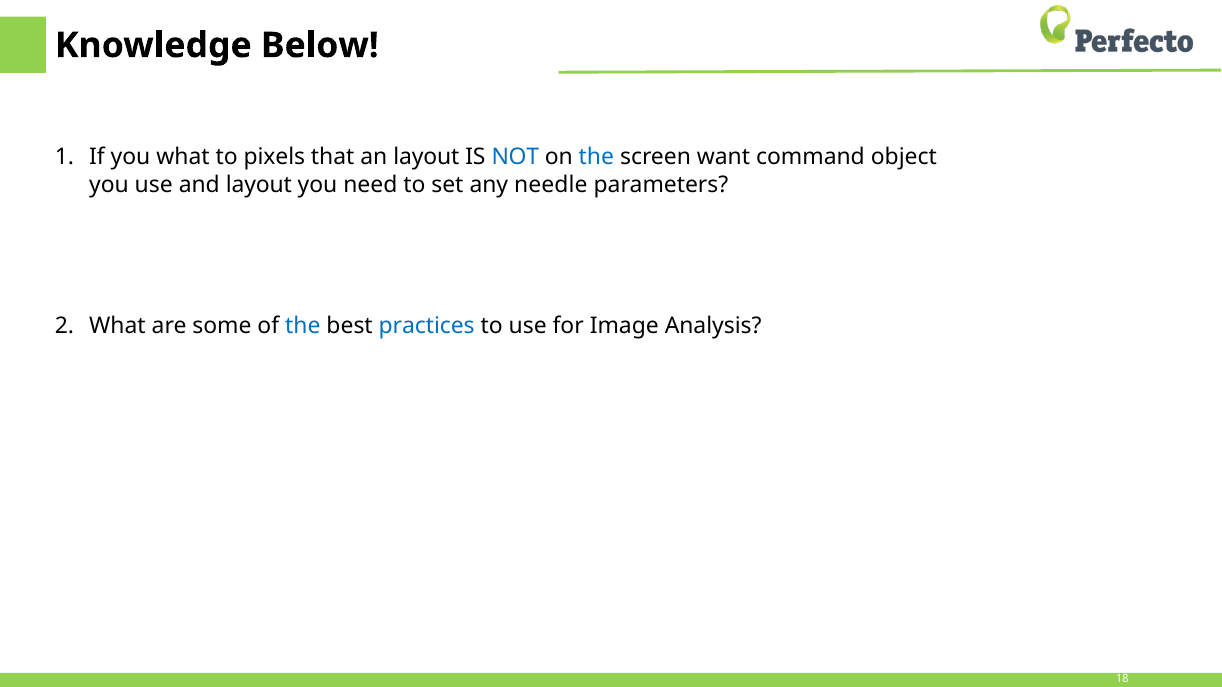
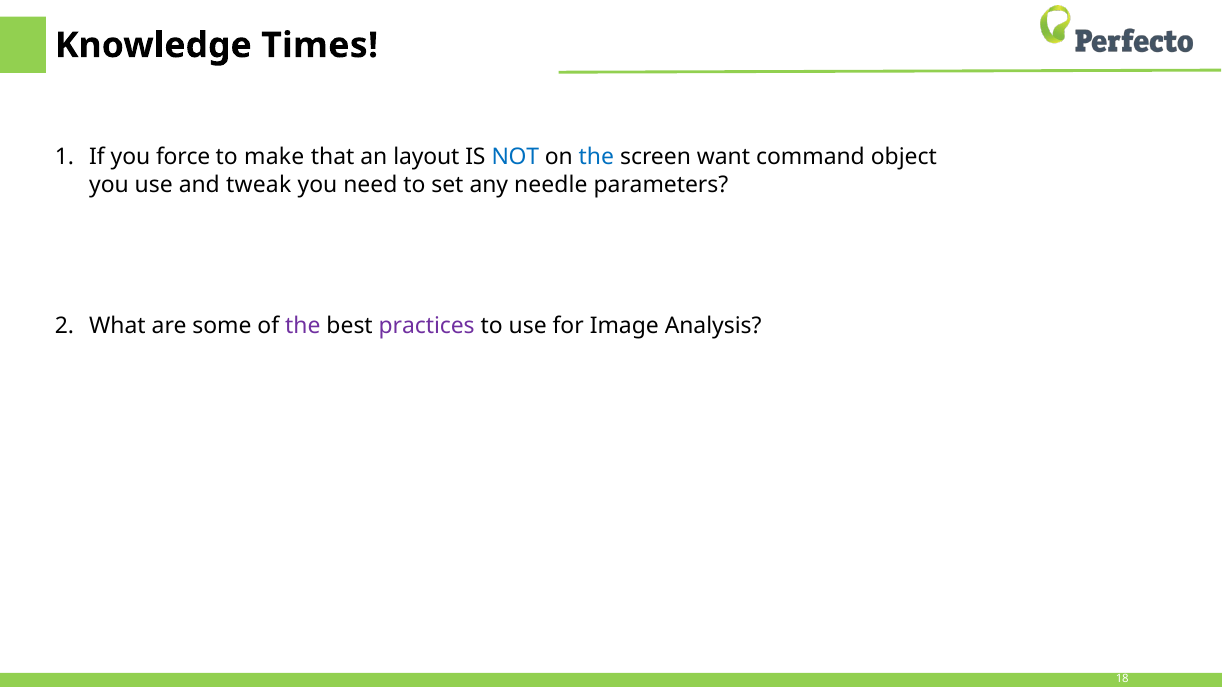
Below: Below -> Times
you what: what -> force
pixels: pixels -> make
and layout: layout -> tweak
the at (303, 326) colour: blue -> purple
practices colour: blue -> purple
